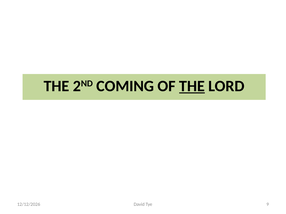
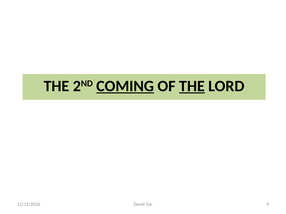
COMING underline: none -> present
